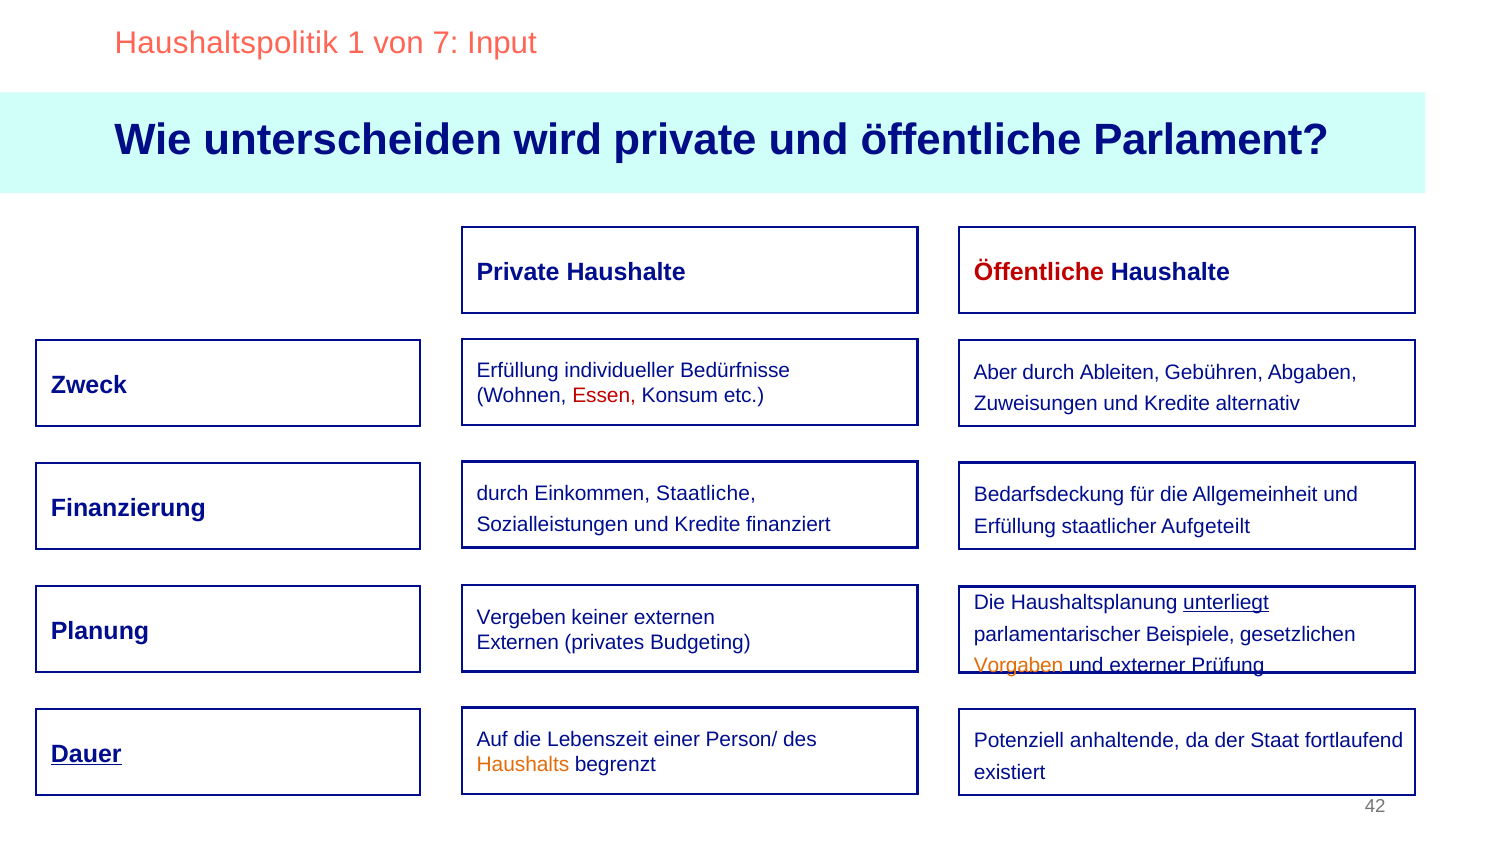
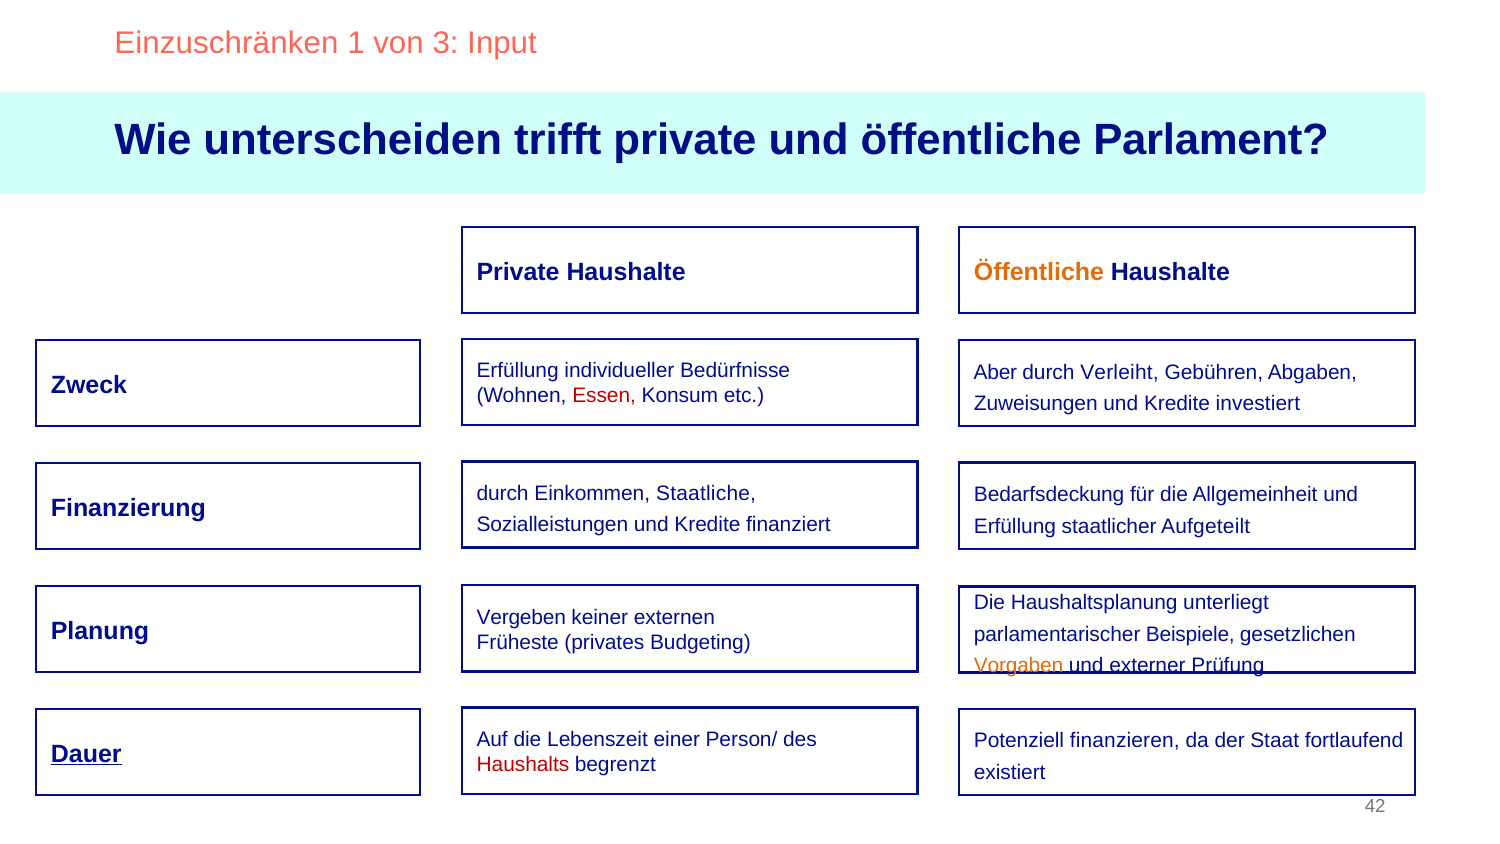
Haushaltspolitik: Haushaltspolitik -> Einzuschränken
7: 7 -> 3
wird: wird -> trifft
Öffentliche at (1039, 272) colour: red -> orange
Ableiten: Ableiten -> Verleiht
alternativ: alternativ -> investiert
unterliegt underline: present -> none
Externen at (518, 642): Externen -> Früheste
anhaltende: anhaltende -> finanzieren
Haushalts colour: orange -> red
